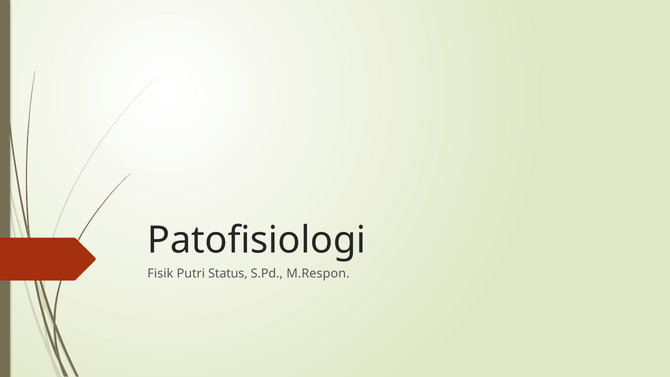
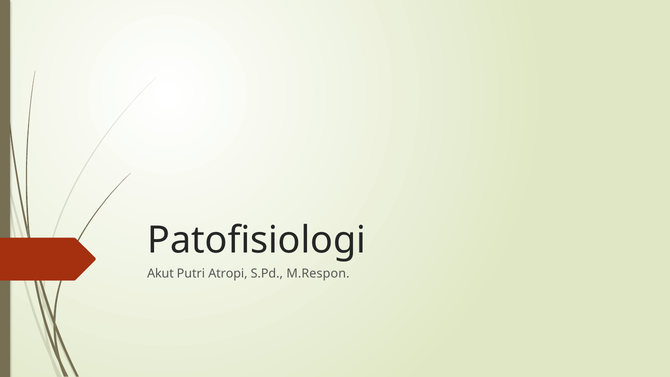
Fisik: Fisik -> Akut
Status: Status -> Atropi
